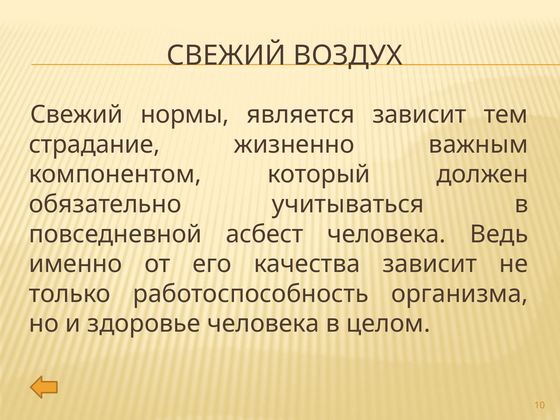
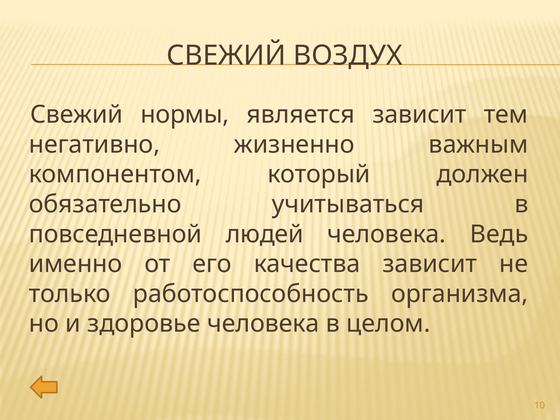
страдание: страдание -> негативно
асбест: асбест -> людей
